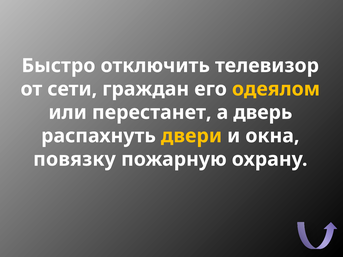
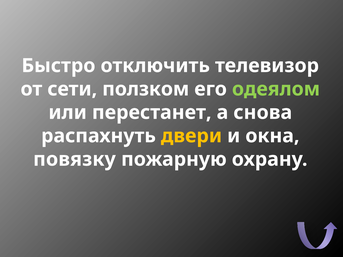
граждан: граждан -> ползком
одеялом colour: yellow -> light green
дверь: дверь -> снова
